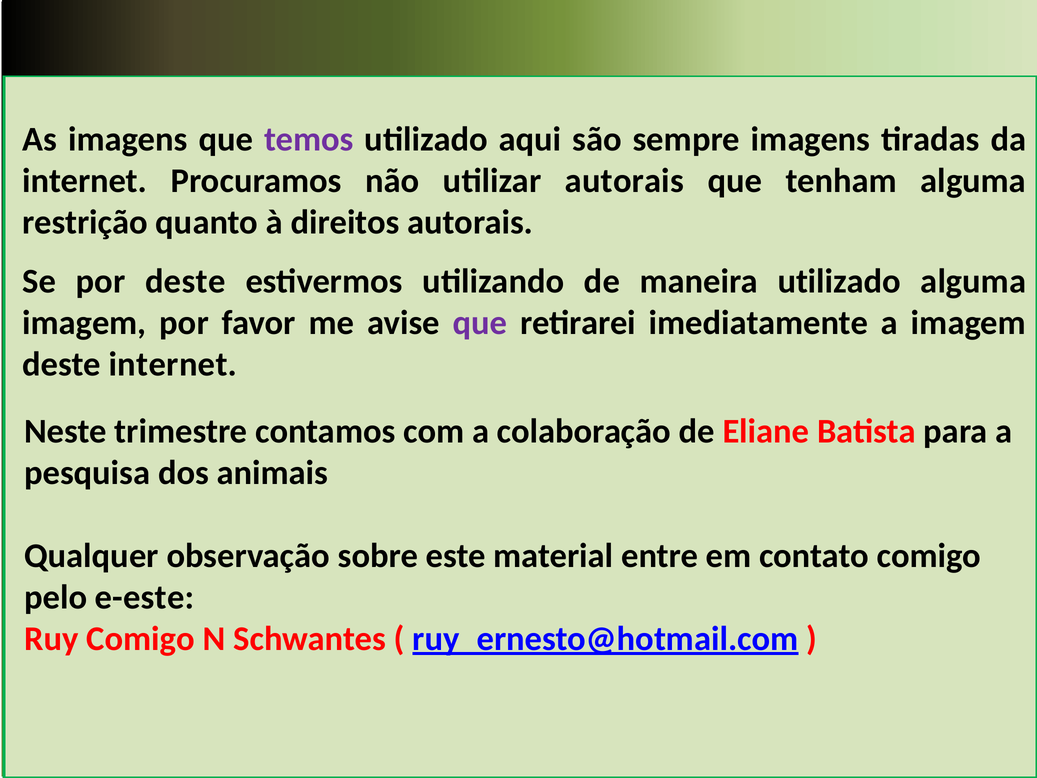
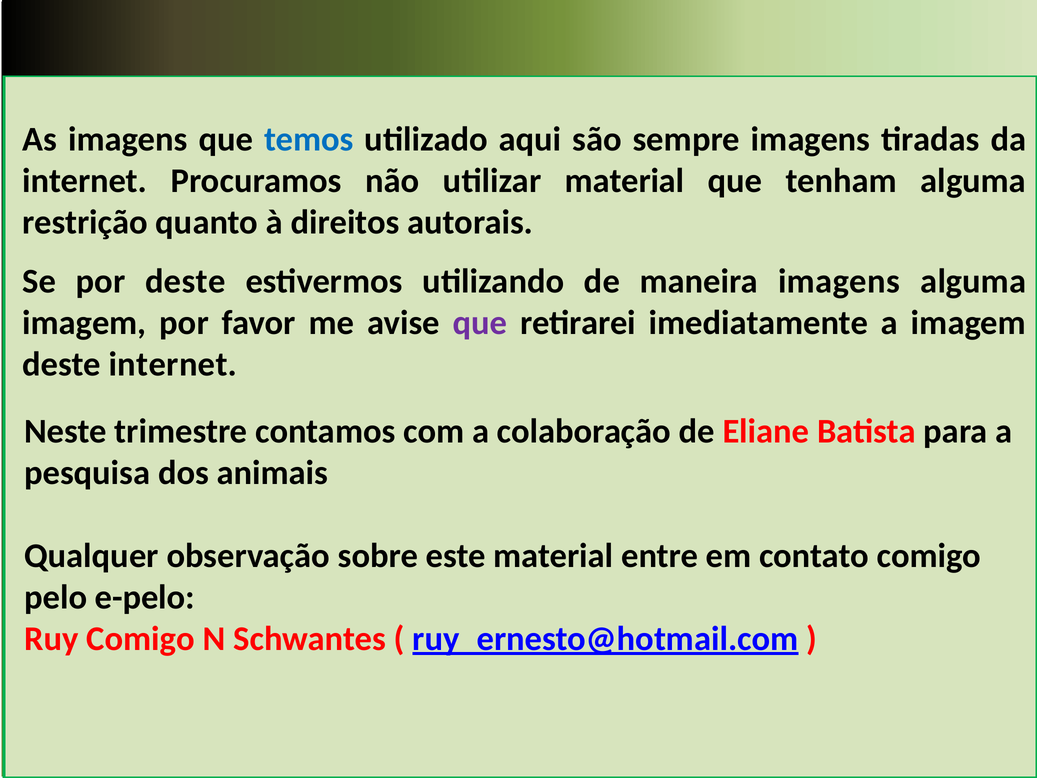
temos colour: purple -> blue
utilizar autorais: autorais -> material
maneira utilizado: utilizado -> imagens
e-este: e-este -> e-pelo
